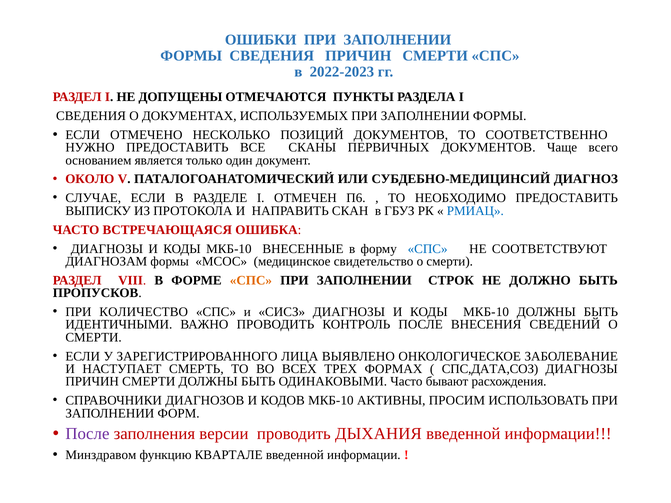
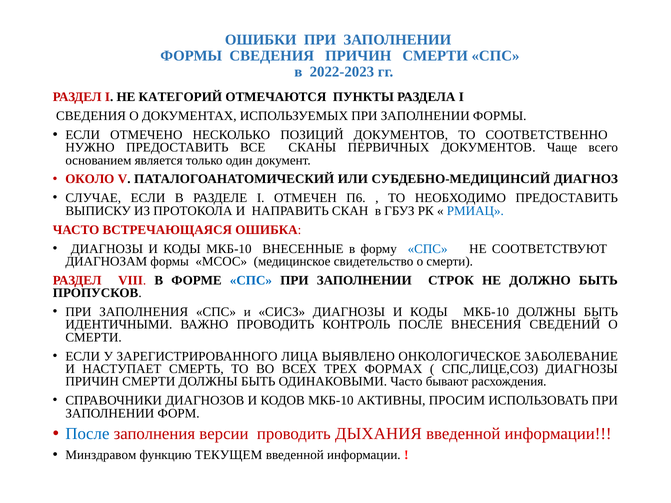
ДОПУЩЕНЫ: ДОПУЩЕНЫ -> КАТЕГОРИЙ
СПС at (251, 280) colour: orange -> blue
ПРИ КОЛИЧЕСТВО: КОЛИЧЕСТВО -> ЗАПОЛНЕНИЯ
СПС,ДАТА,СОЗ: СПС,ДАТА,СОЗ -> СПС,ЛИЦЕ,СОЗ
После at (87, 434) colour: purple -> blue
КВАРТАЛЕ: КВАРТАЛЕ -> ТЕКУЩЕМ
